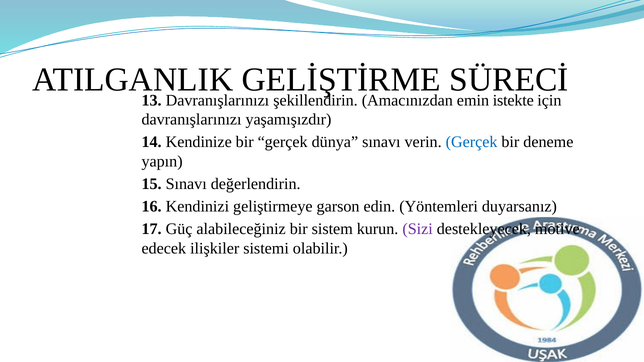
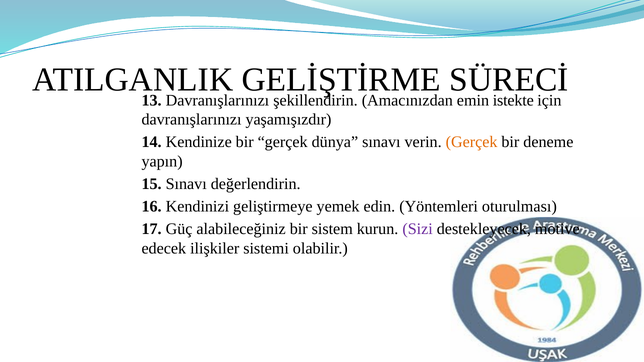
Gerçek at (472, 142) colour: blue -> orange
garson: garson -> yemek
duyarsanız: duyarsanız -> oturulması
